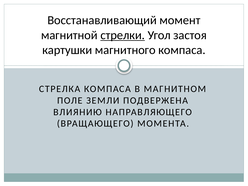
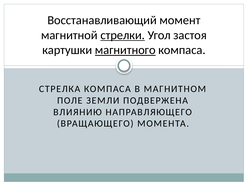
магнитного underline: none -> present
